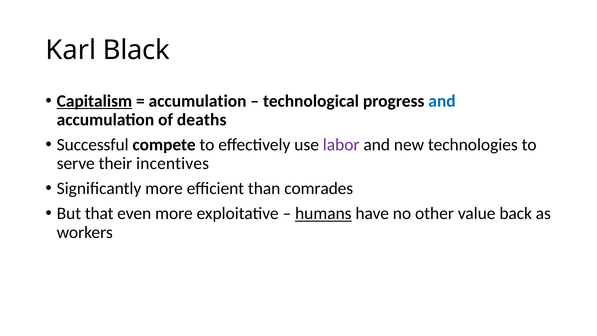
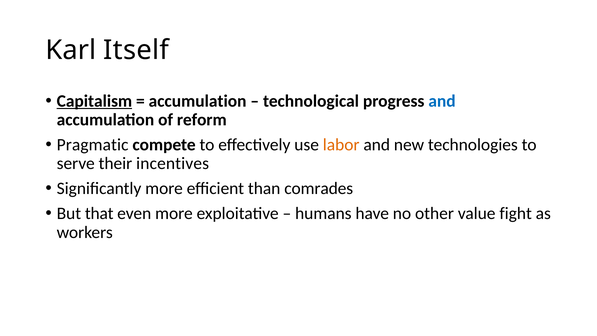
Black: Black -> Itself
deaths: deaths -> reform
Successful: Successful -> Pragmatic
labor colour: purple -> orange
humans underline: present -> none
back: back -> fight
